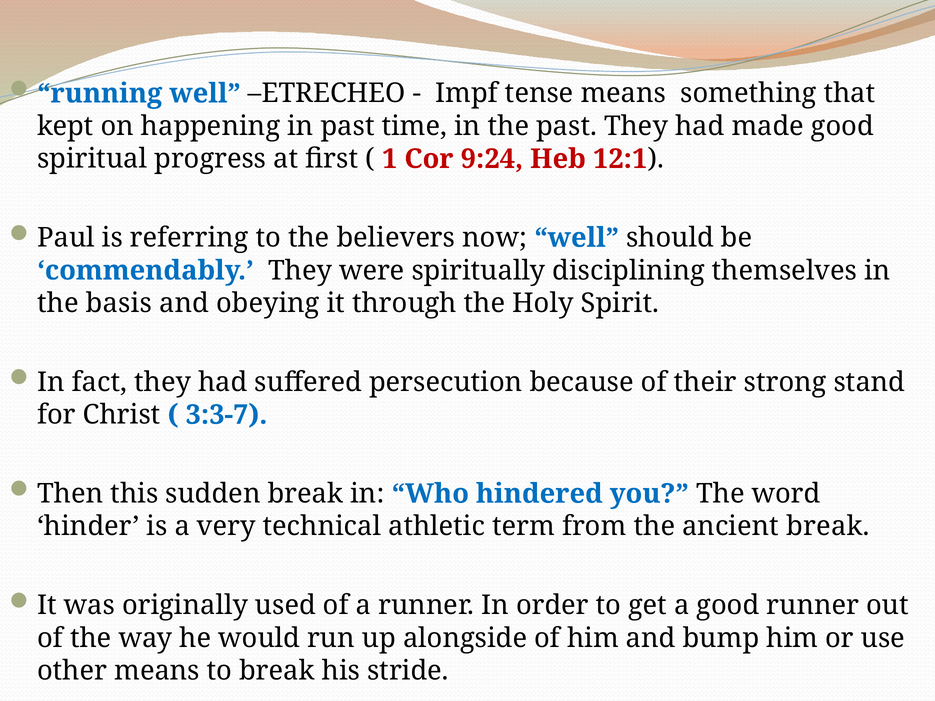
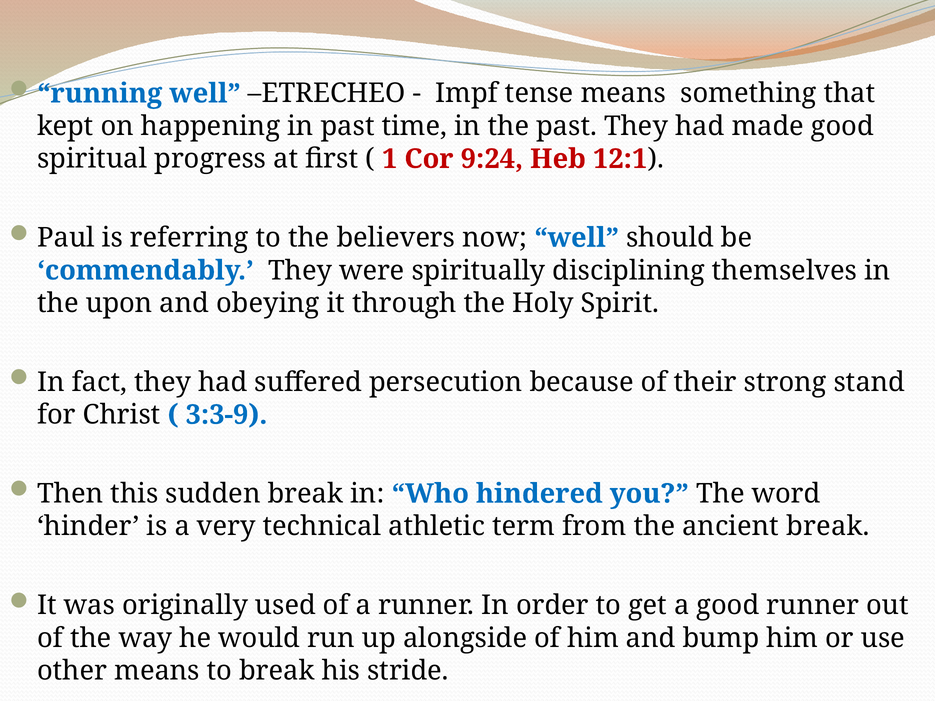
basis: basis -> upon
3:3-7: 3:3-7 -> 3:3-9
